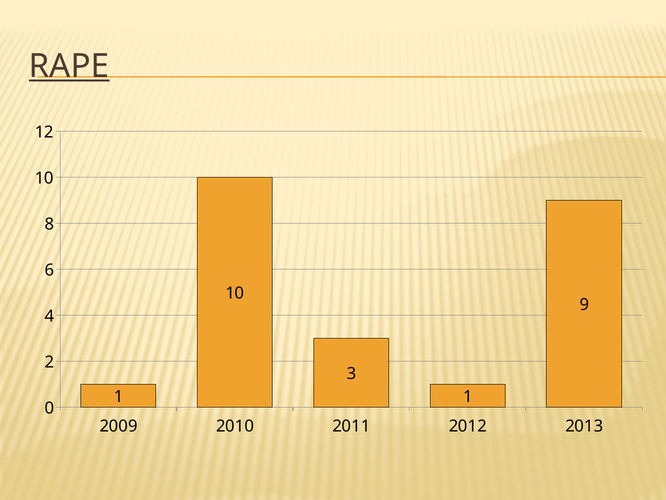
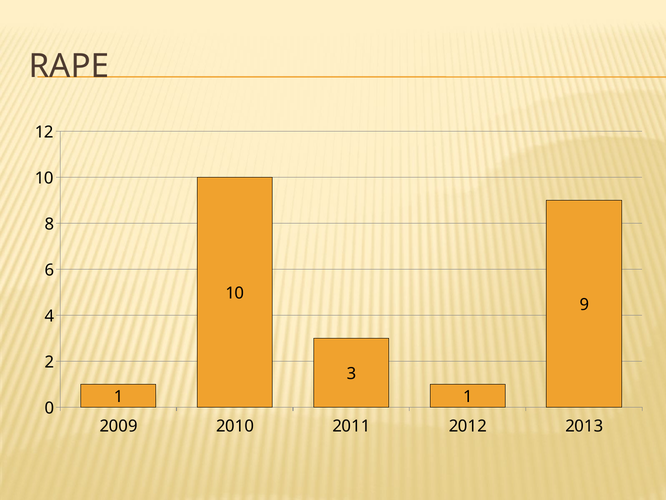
RAPE underline: present -> none
